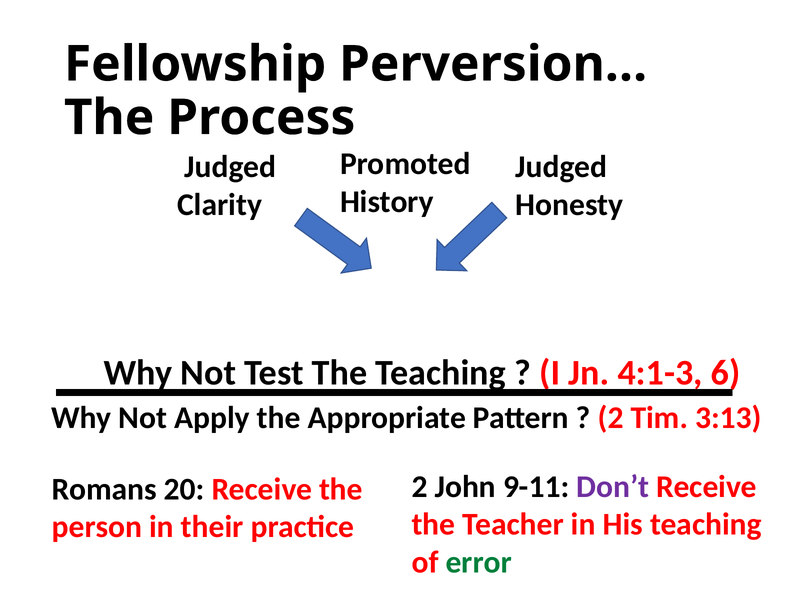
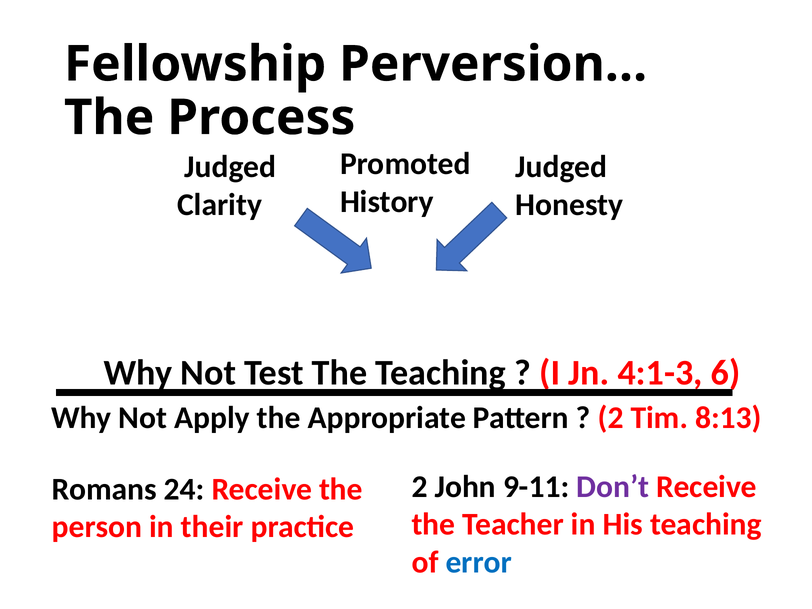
3:13: 3:13 -> 8:13
20: 20 -> 24
error colour: green -> blue
